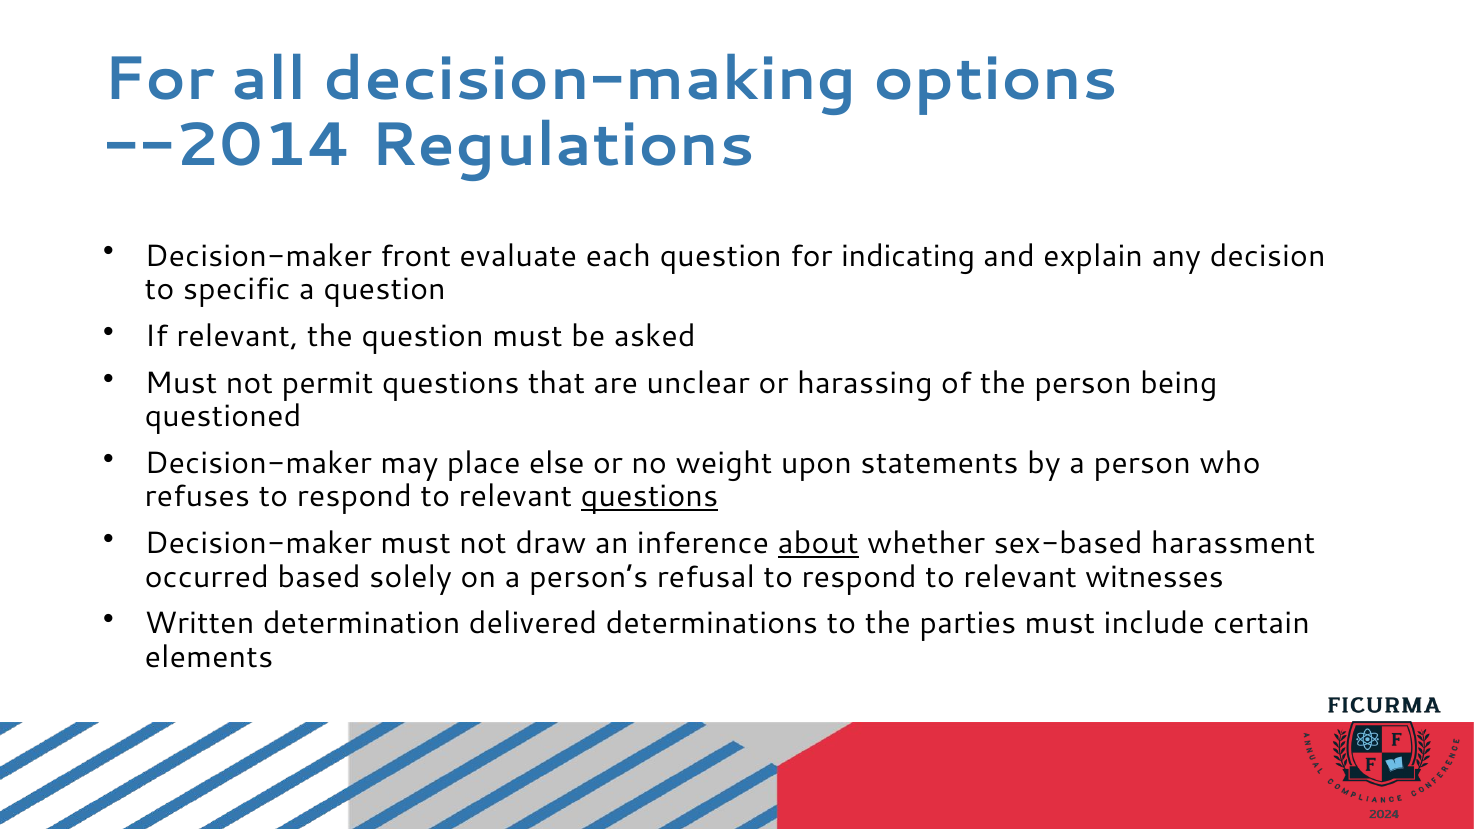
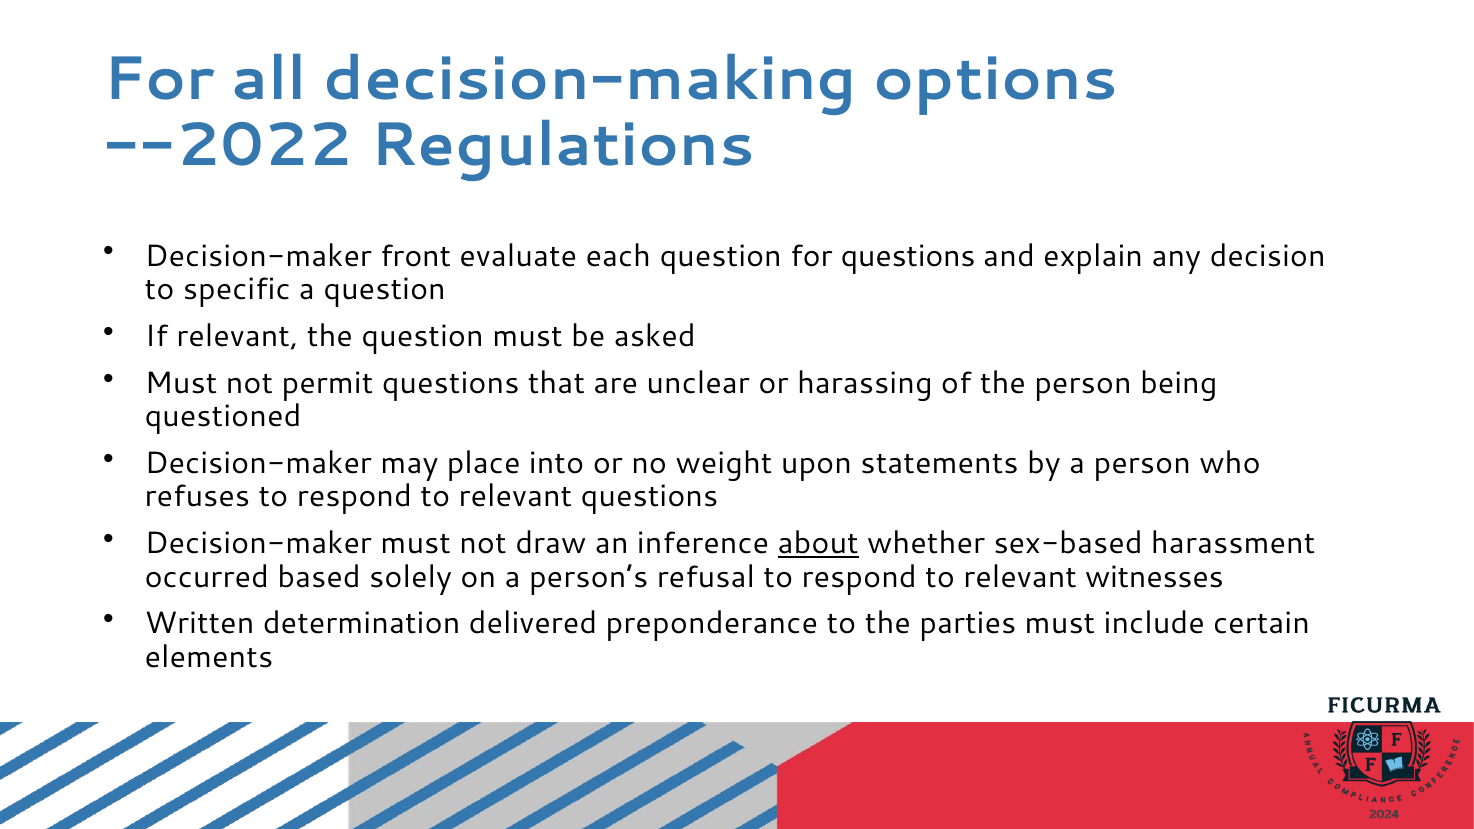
--2014: --2014 -> --2022
for indicating: indicating -> questions
else: else -> into
questions at (650, 497) underline: present -> none
determinations: determinations -> preponderance
